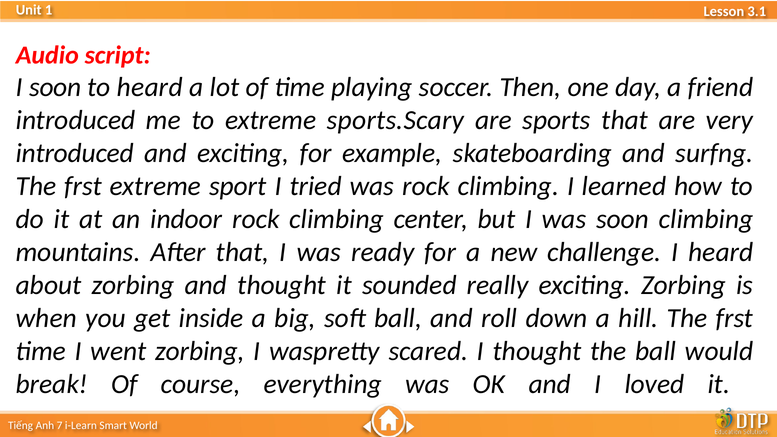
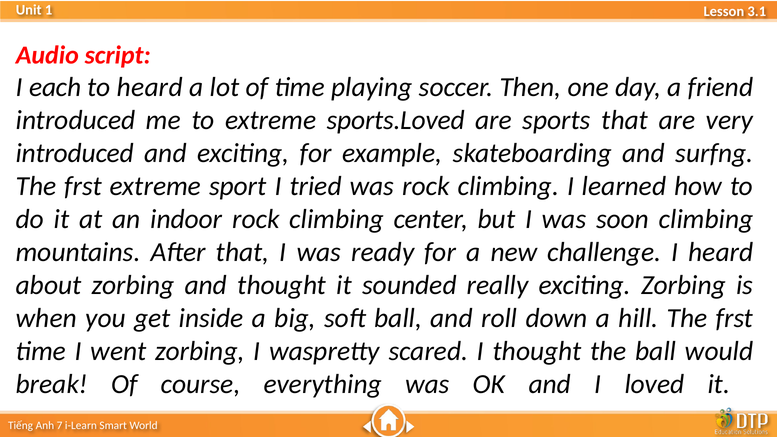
I soon: soon -> each
sports.Scary: sports.Scary -> sports.Loved
